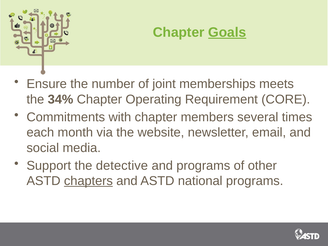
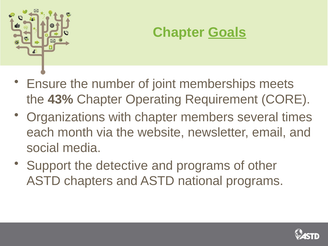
34%: 34% -> 43%
Commitments: Commitments -> Organizations
chapters underline: present -> none
